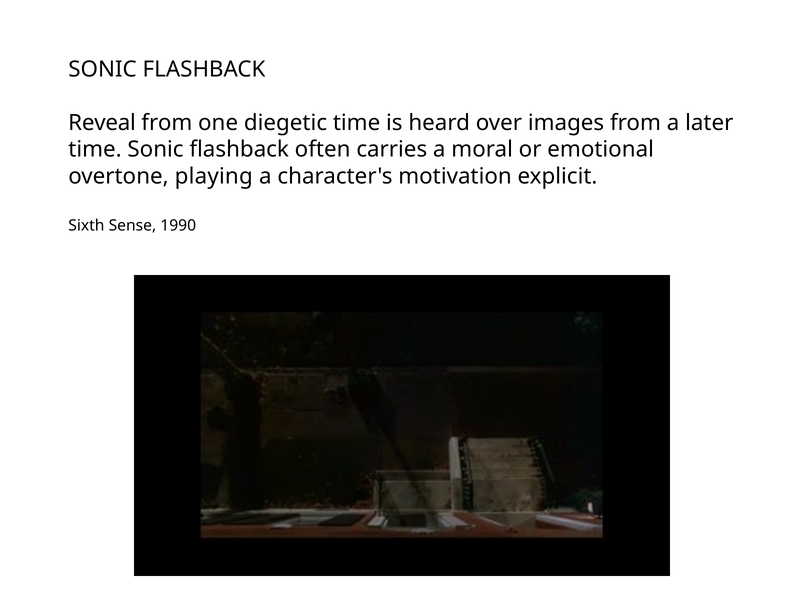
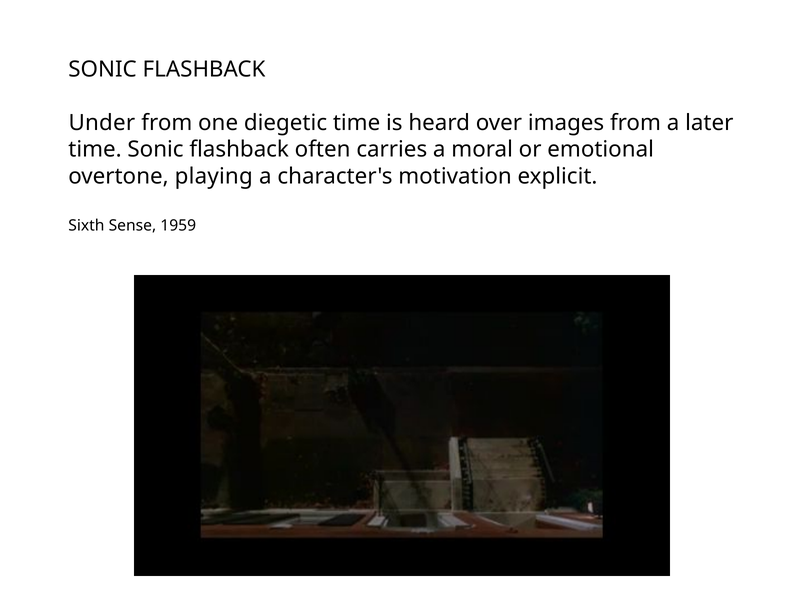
Reveal: Reveal -> Under
1990: 1990 -> 1959
